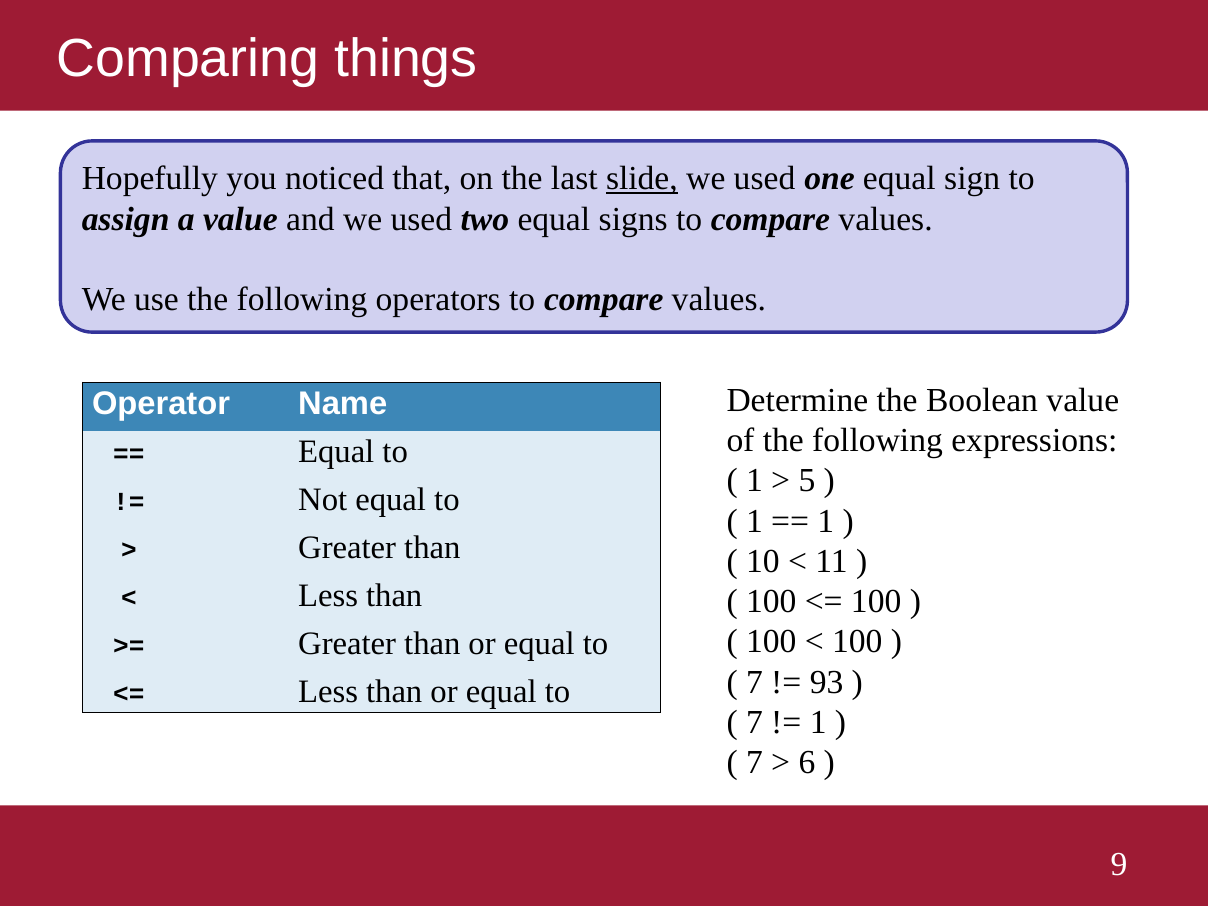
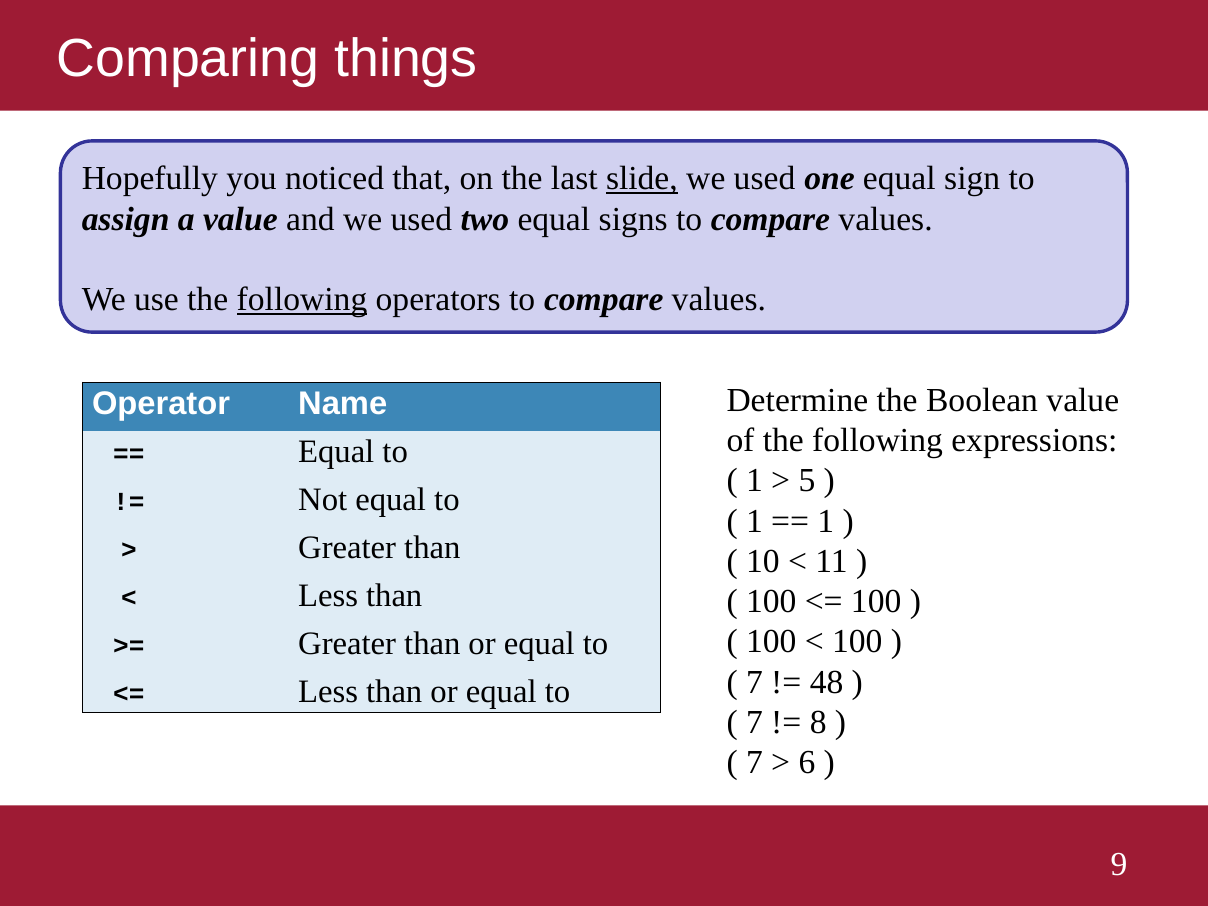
following at (302, 300) underline: none -> present
93: 93 -> 48
1 at (818, 722): 1 -> 8
